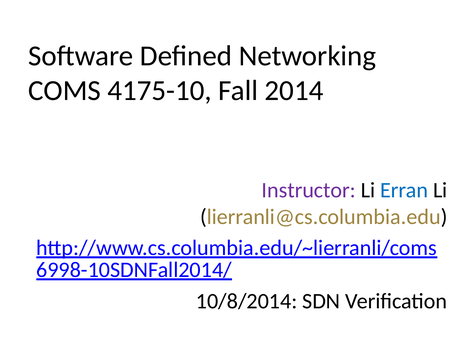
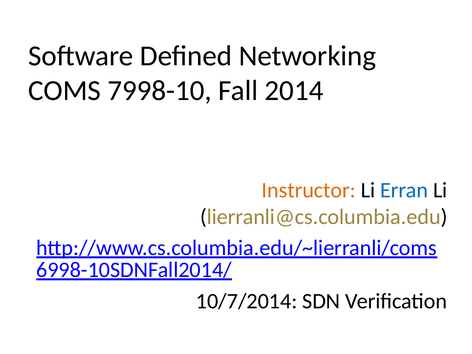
4175-10: 4175-10 -> 7998-10
Instructor colour: purple -> orange
10/8/2014: 10/8/2014 -> 10/7/2014
